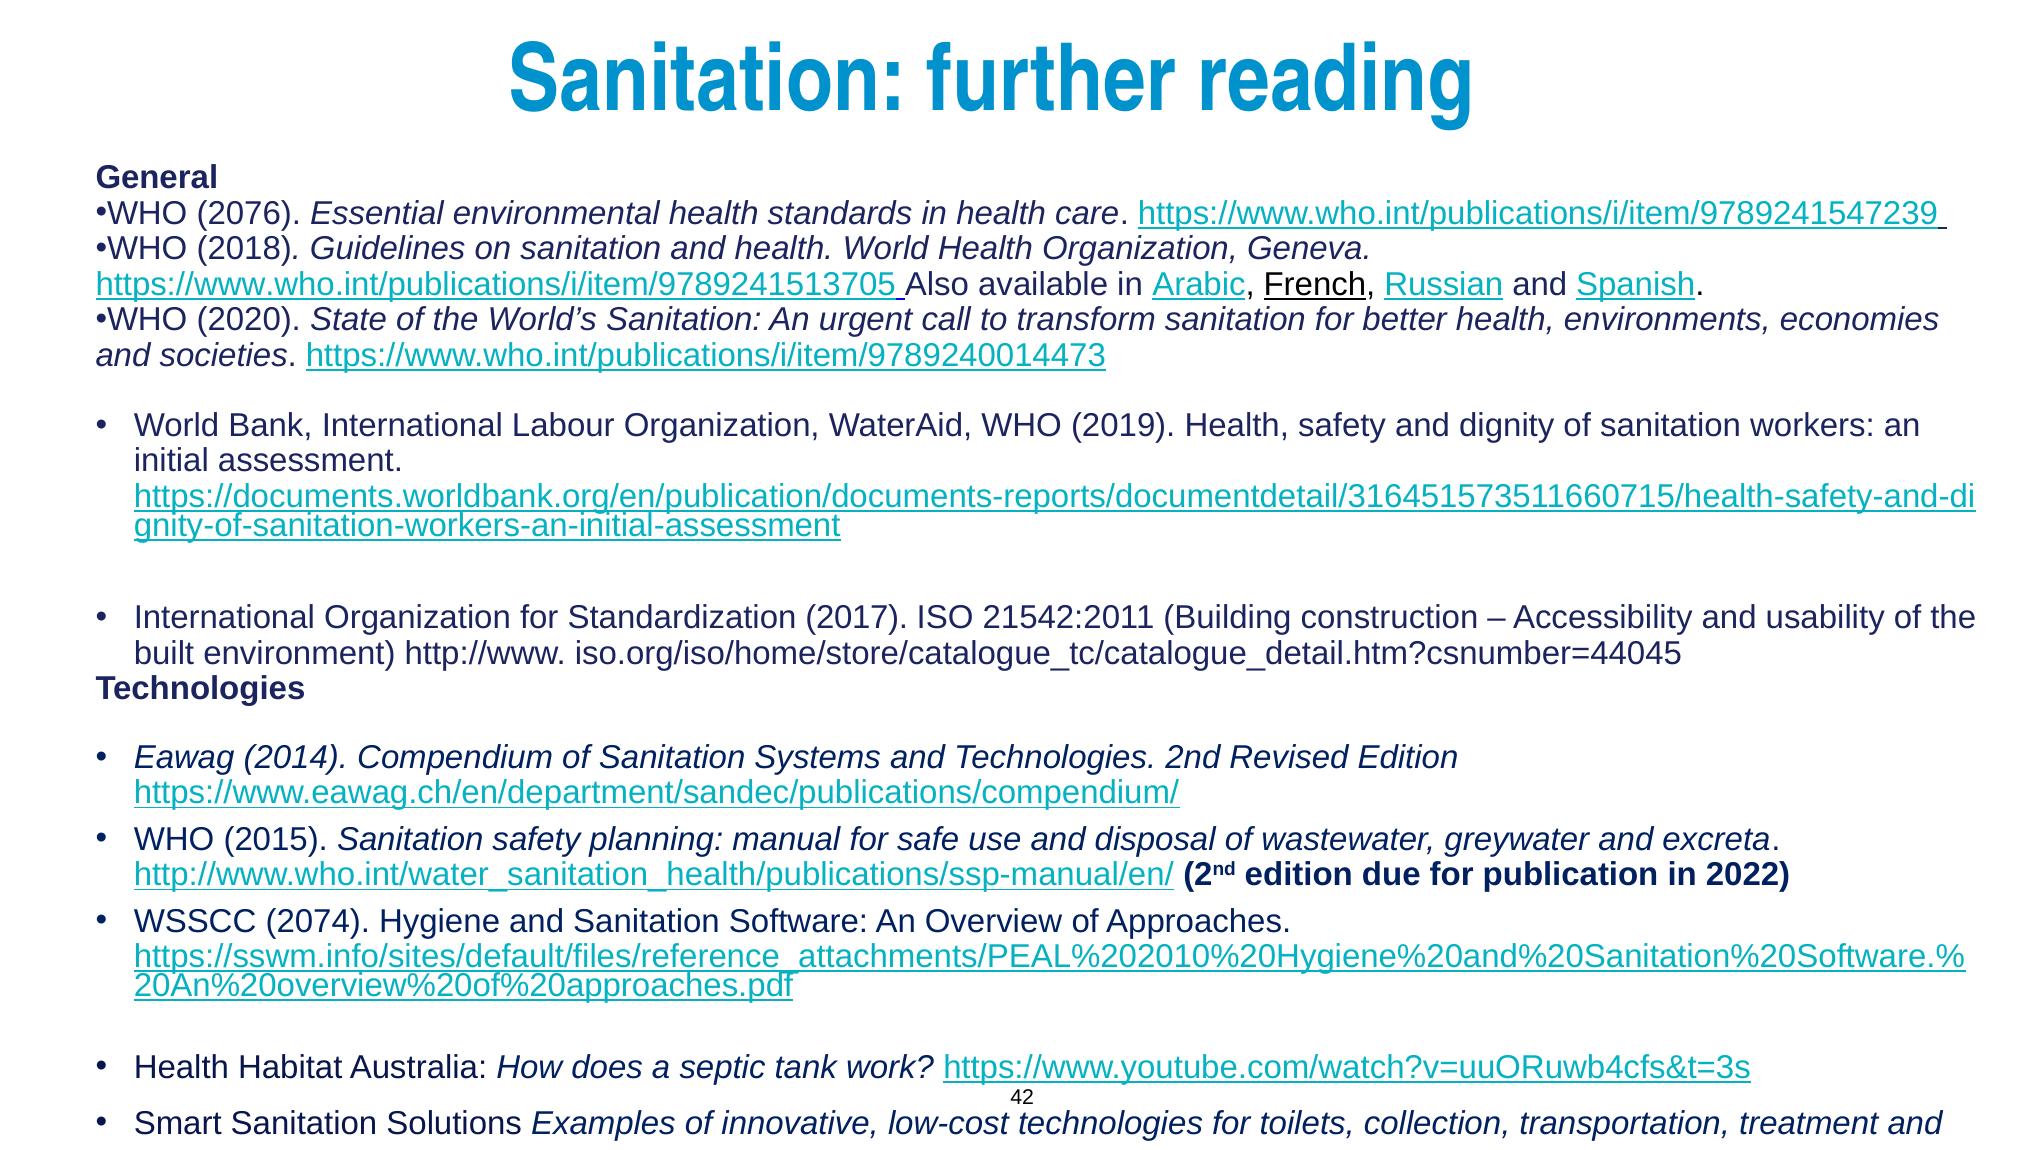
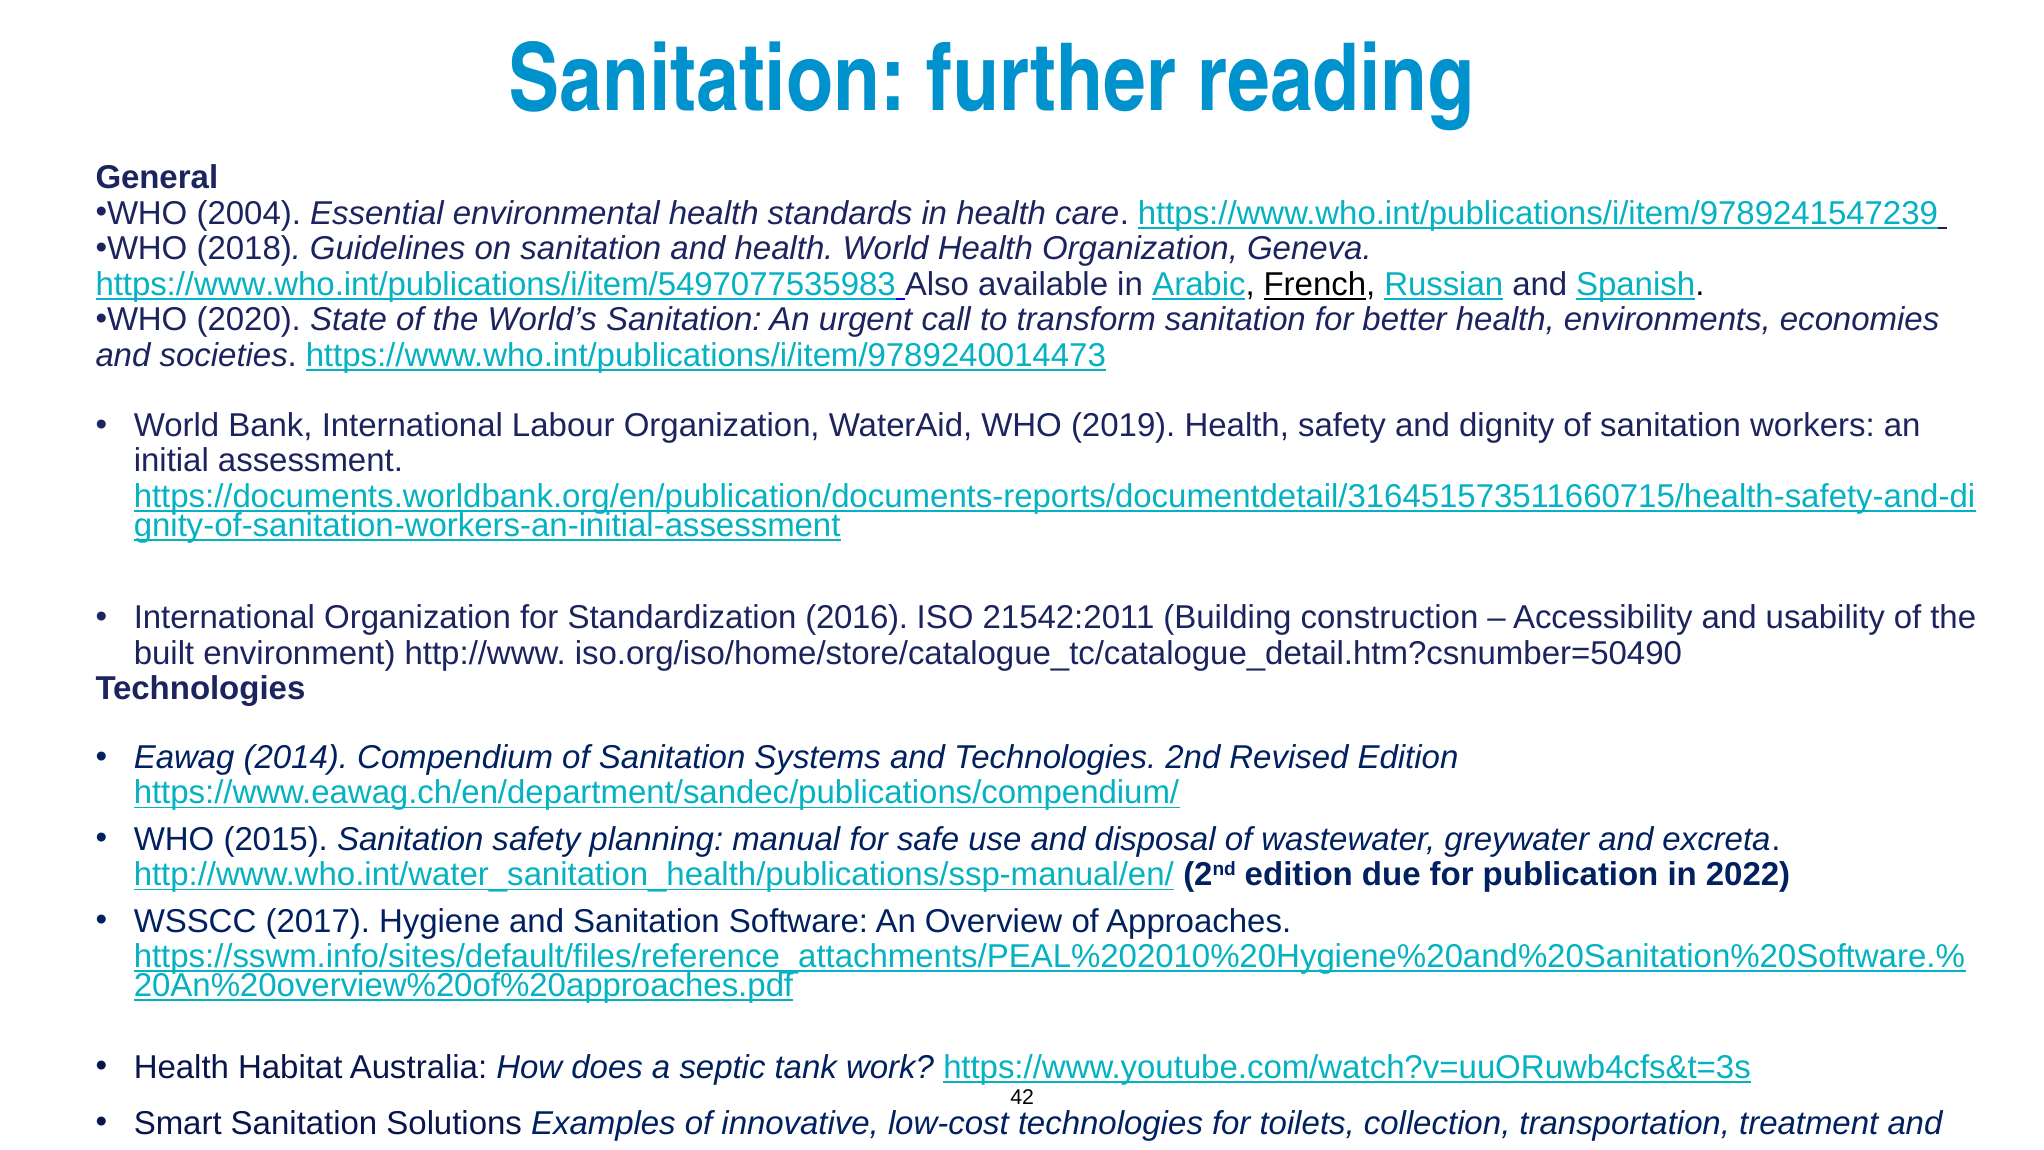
2076: 2076 -> 2004
https://www.who.int/publications/i/item/9789241513705: https://www.who.int/publications/i/item/9789241513705 -> https://www.who.int/publications/i/item/5497077535983
2017: 2017 -> 2016
iso.org/iso/home/store/catalogue_tc/catalogue_detail.htm?csnumber=44045: iso.org/iso/home/store/catalogue_tc/catalogue_detail.htm?csnumber=44045 -> iso.org/iso/home/store/catalogue_tc/catalogue_detail.htm?csnumber=50490
2074: 2074 -> 2017
